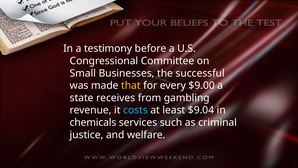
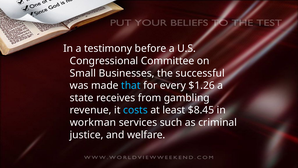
that colour: yellow -> light blue
$9.00: $9.00 -> $1.26
$9.04: $9.04 -> $8.45
chemicals: chemicals -> workman
